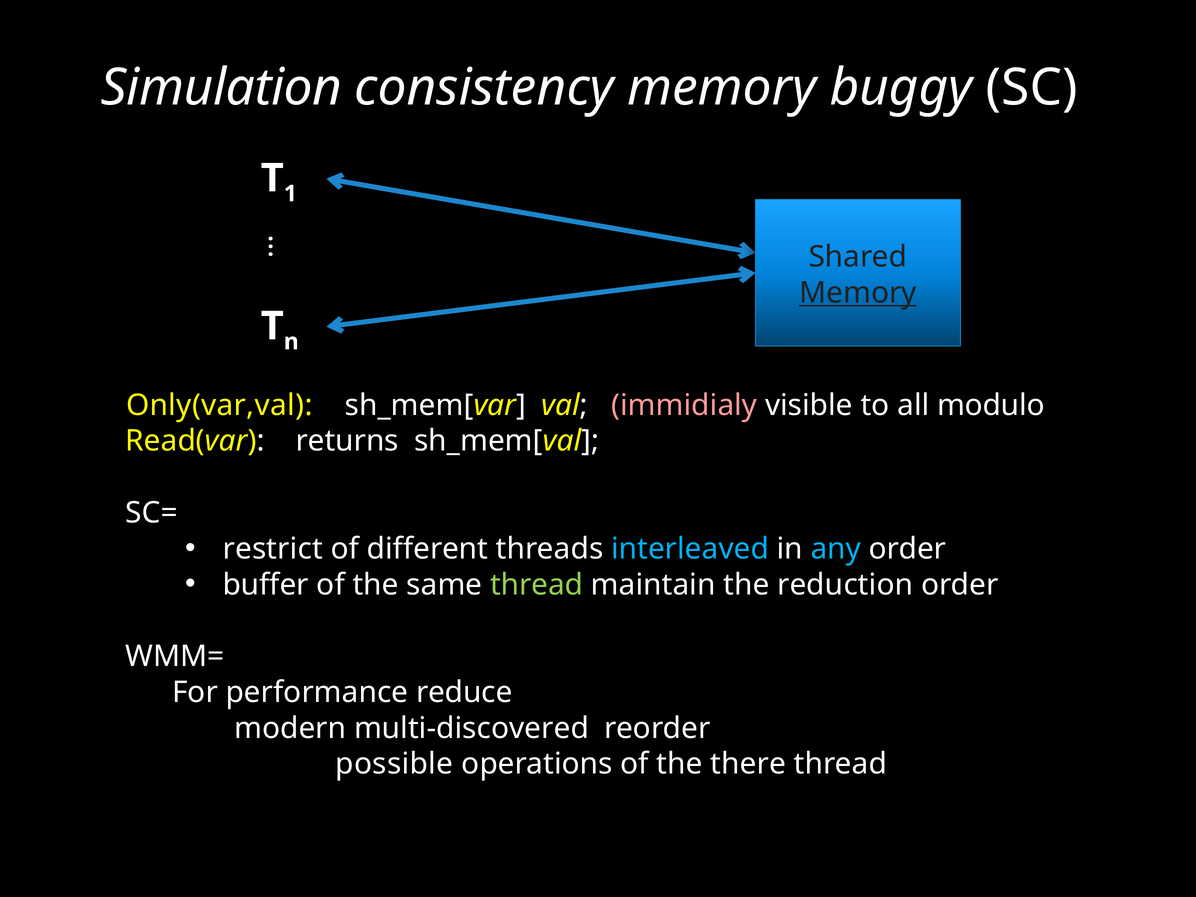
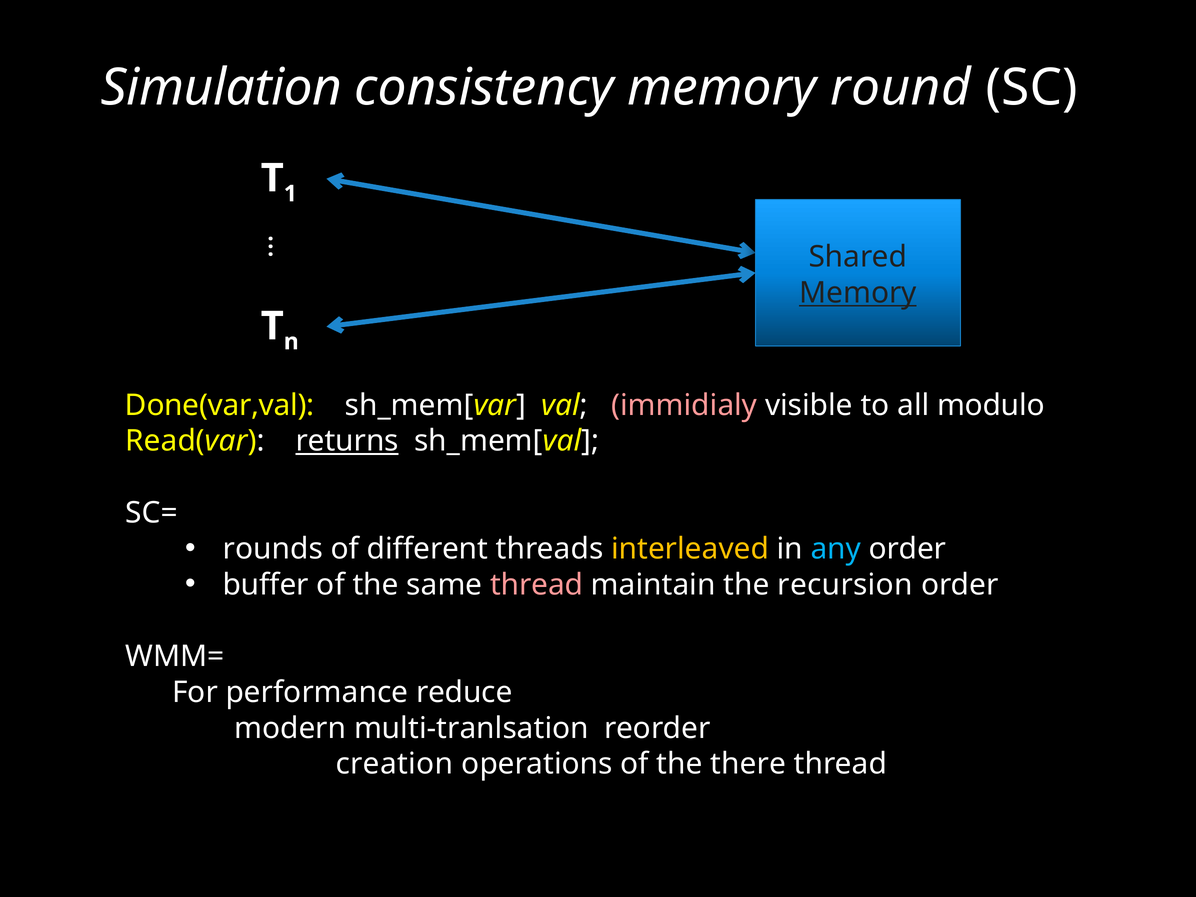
buggy: buggy -> round
Only(var,val: Only(var,val -> Done(var,val
returns underline: none -> present
restrict: restrict -> rounds
interleaved colour: light blue -> yellow
thread at (537, 585) colour: light green -> pink
reduction: reduction -> recursion
multi-discovered: multi-discovered -> multi-tranlsation
possible: possible -> creation
